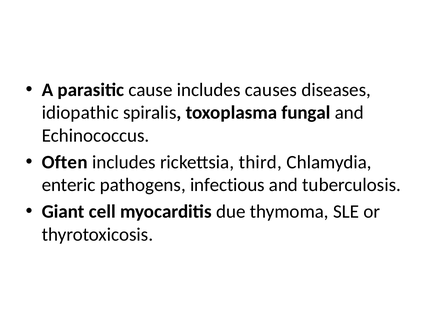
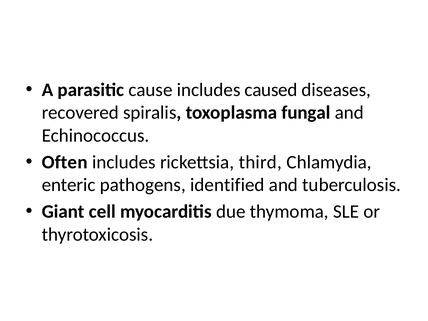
causes: causes -> caused
idiopathic: idiopathic -> recovered
infectious: infectious -> identified
